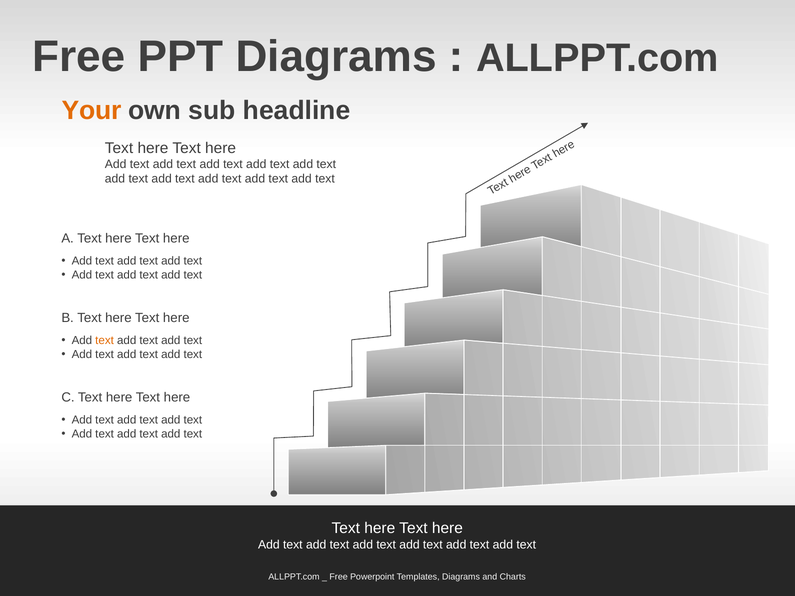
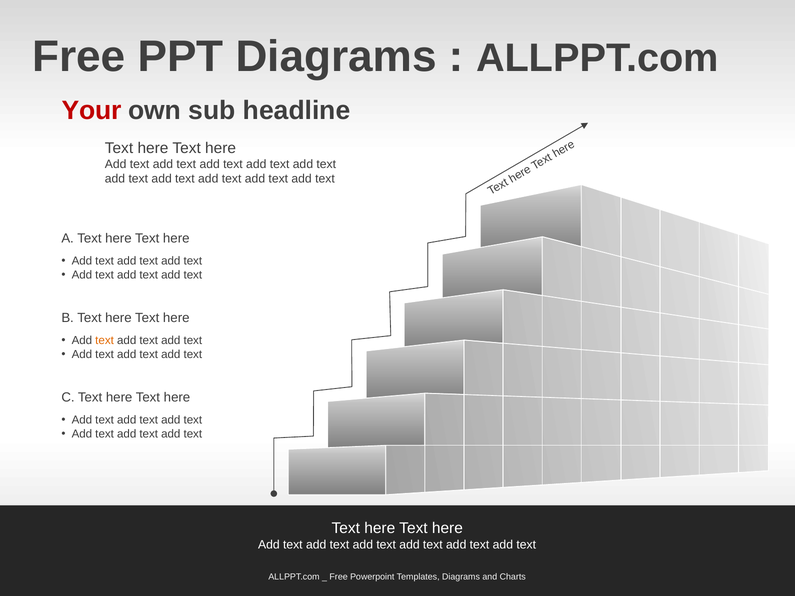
Your colour: orange -> red
